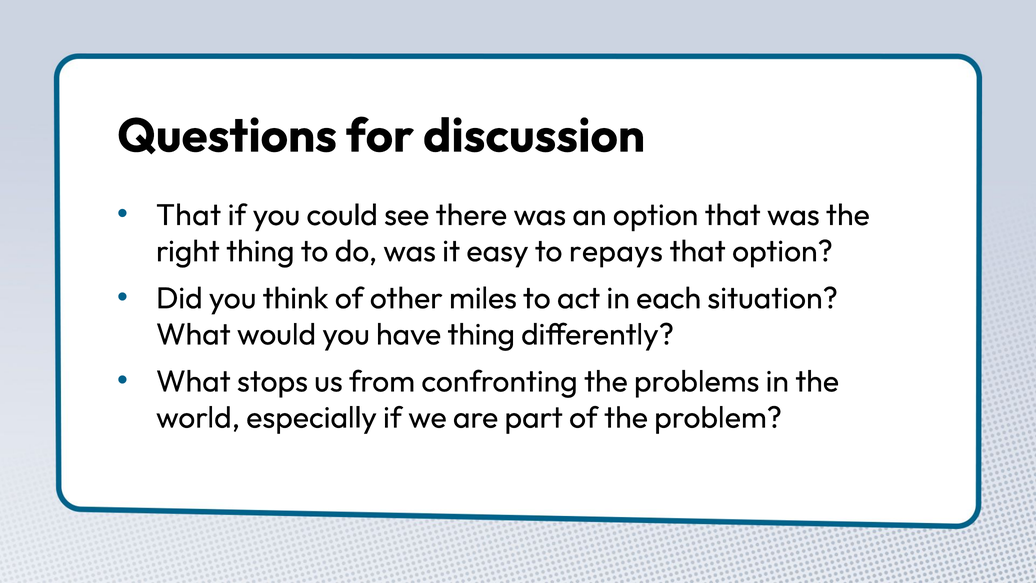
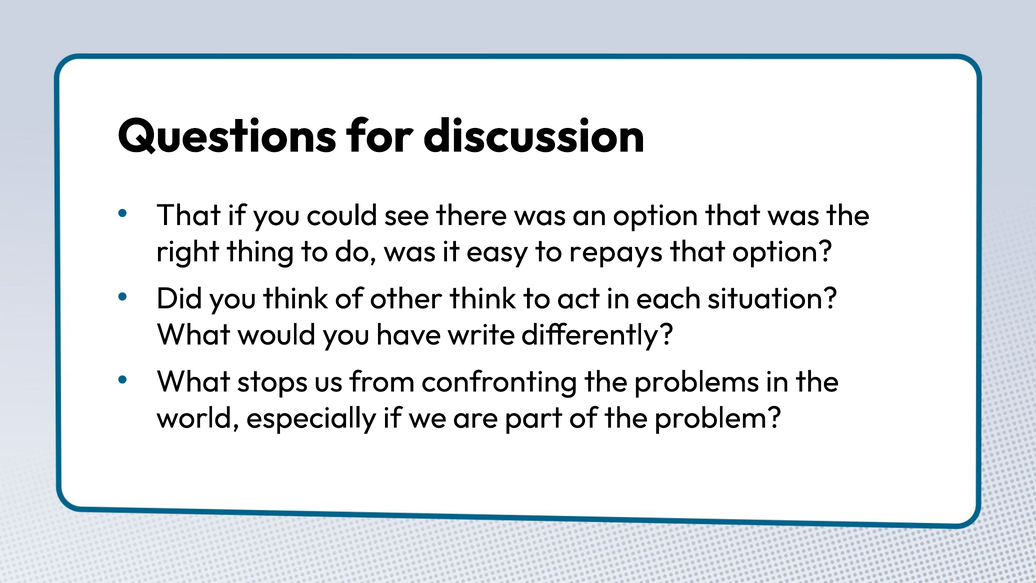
other miles: miles -> think
have thing: thing -> write
